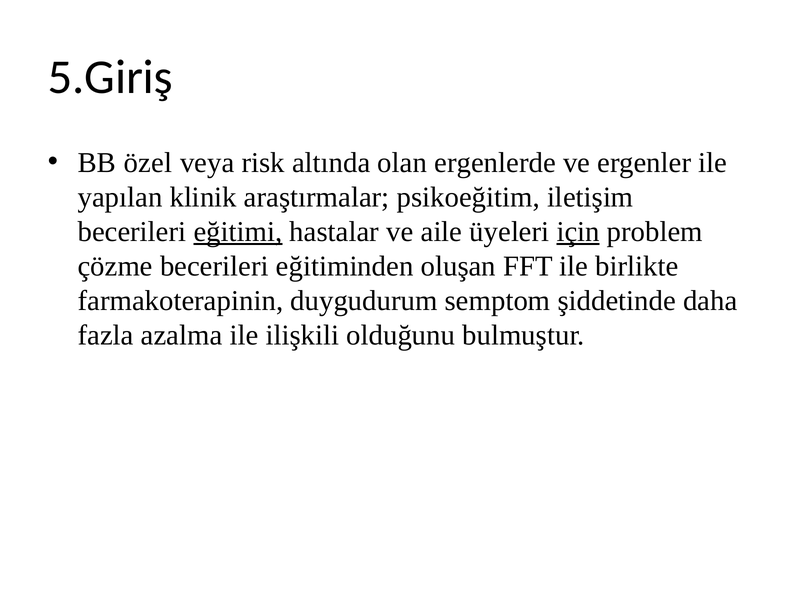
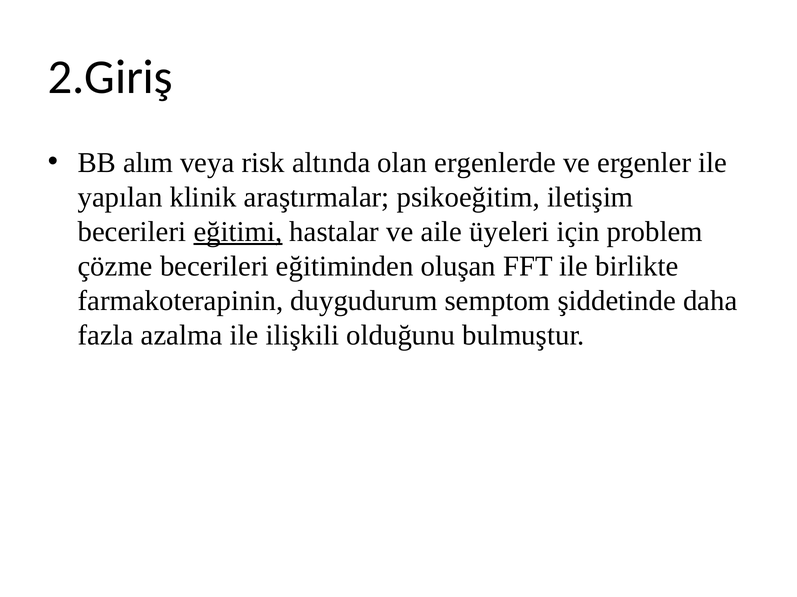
5.Giriş: 5.Giriş -> 2.Giriş
özel: özel -> alım
için underline: present -> none
